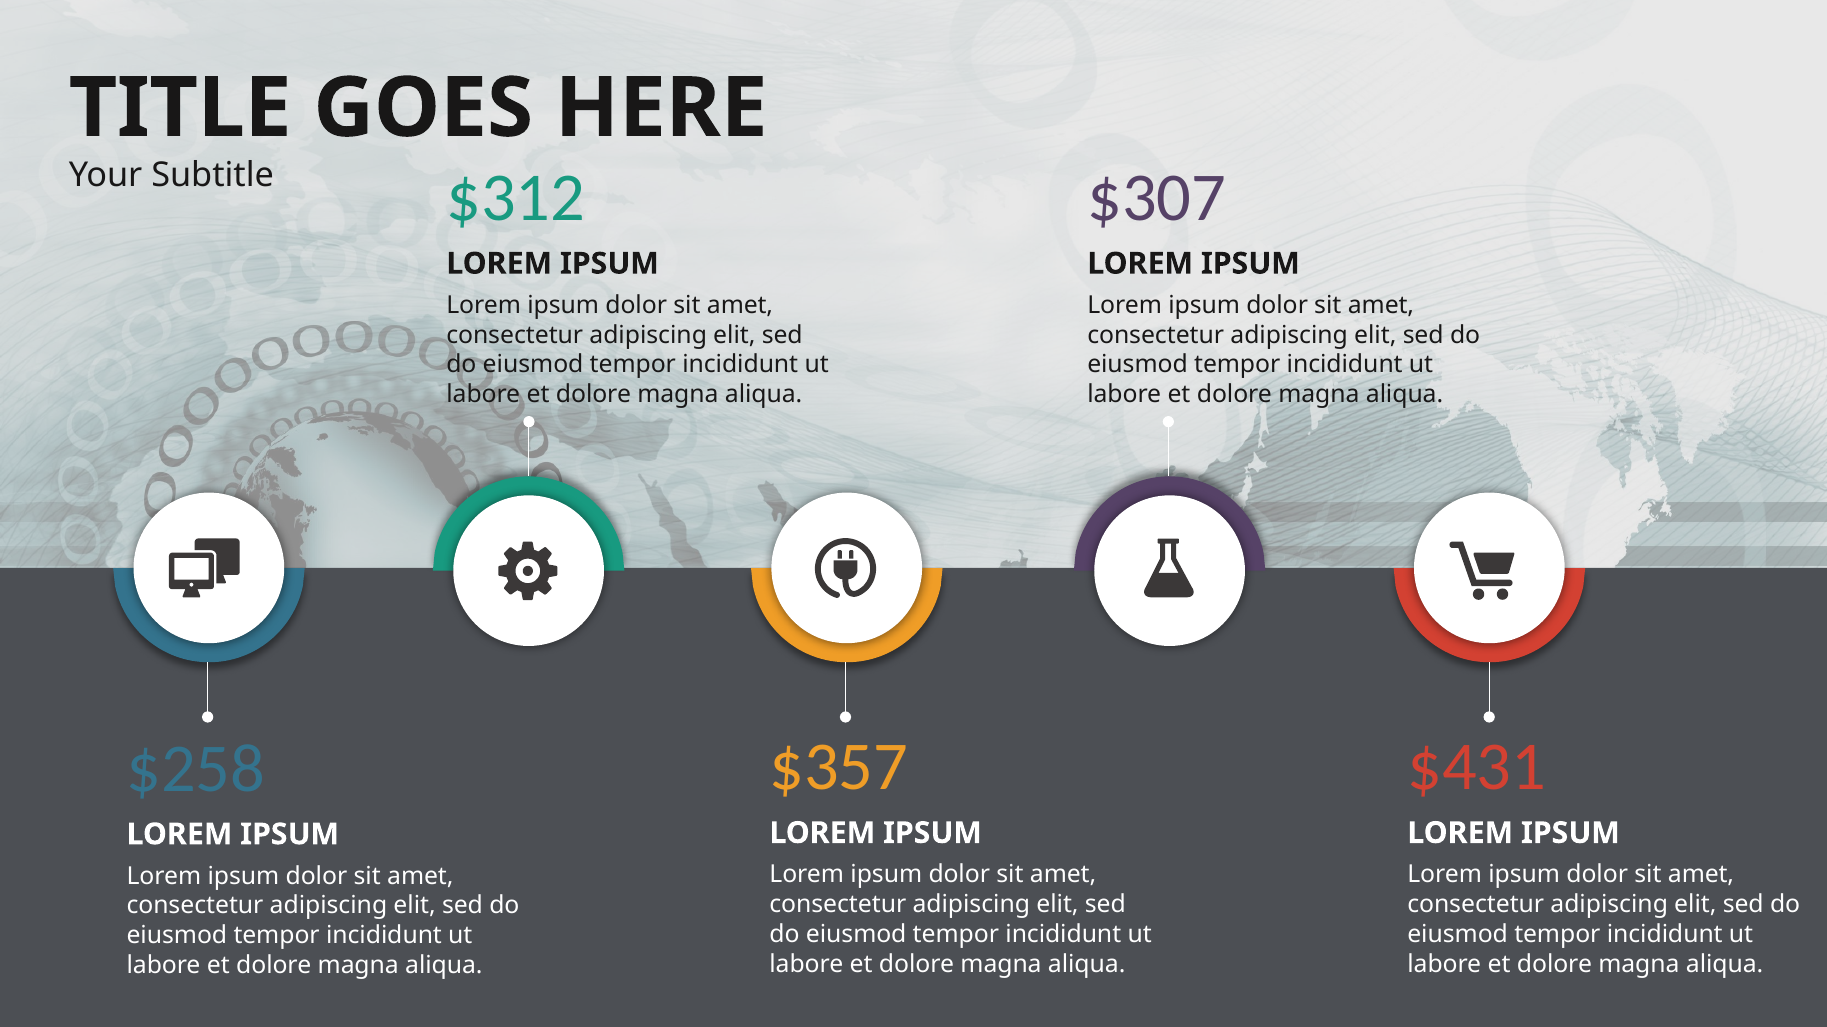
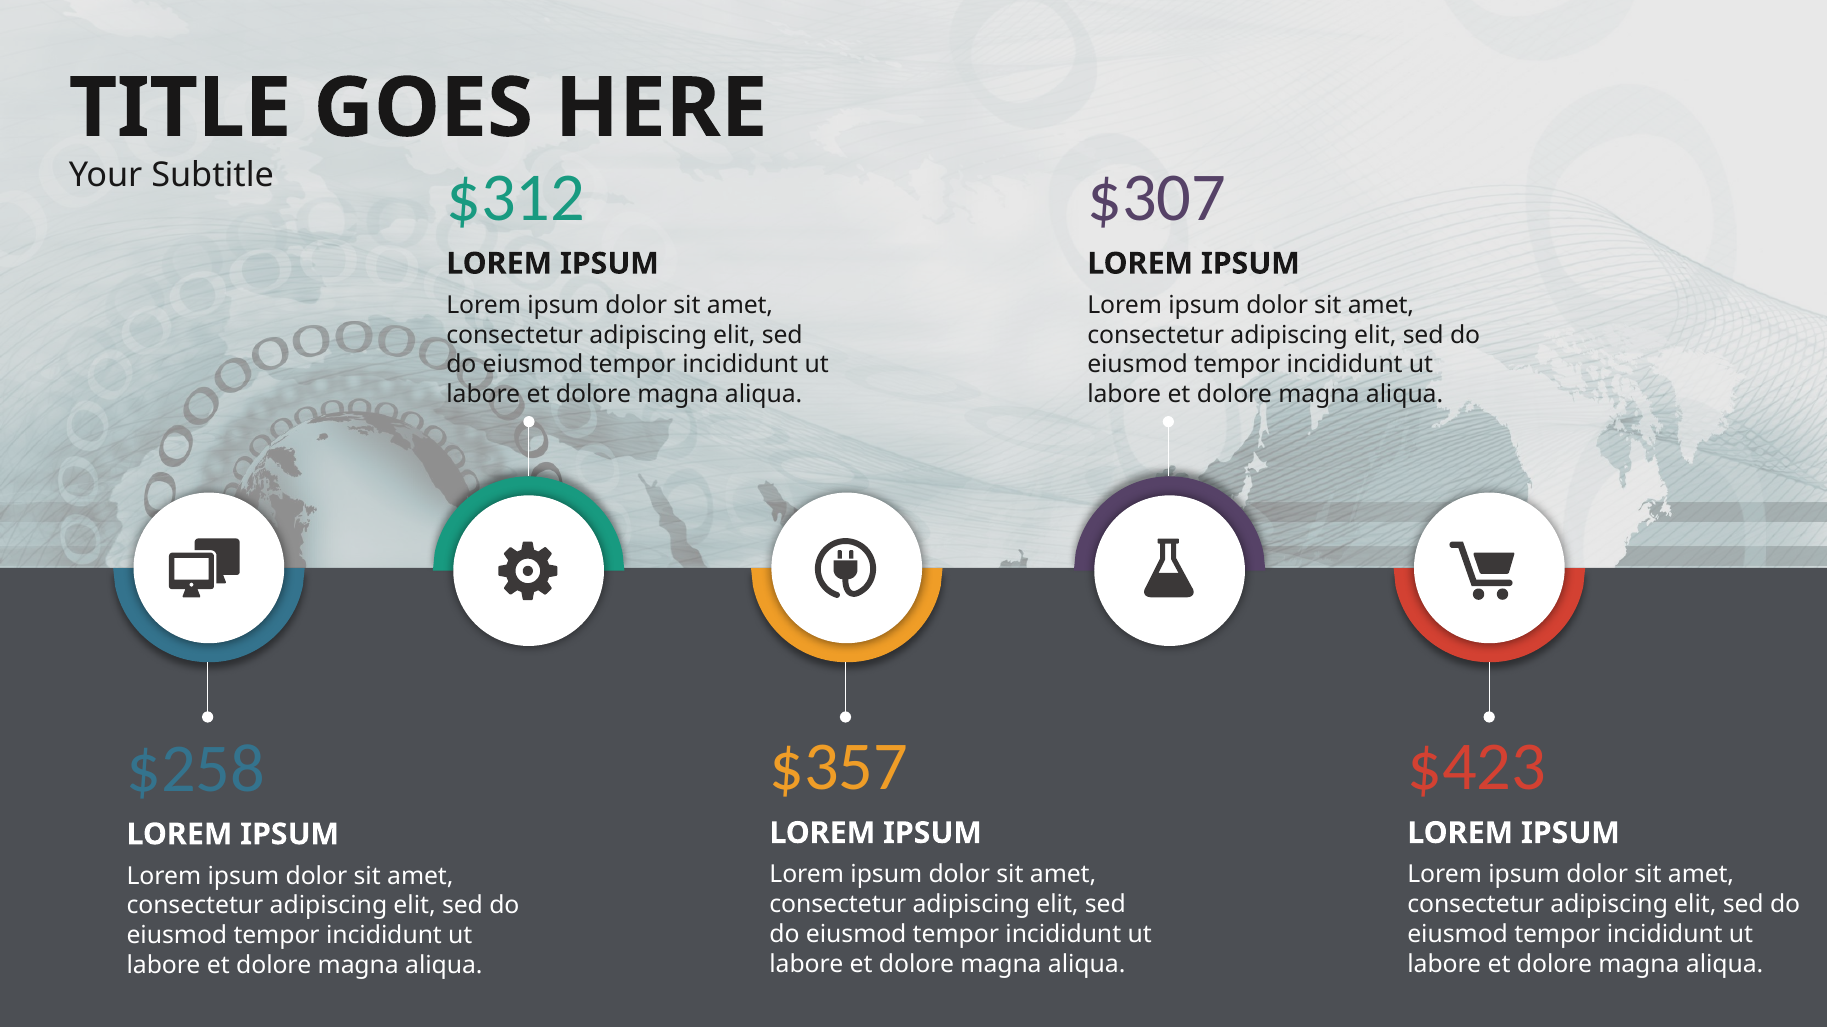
$431: $431 -> $423
